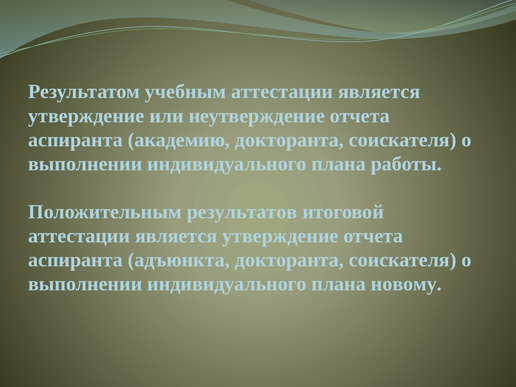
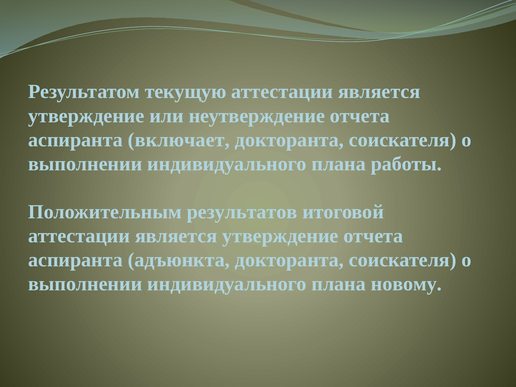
учебным: учебным -> текущую
академию: академию -> включает
